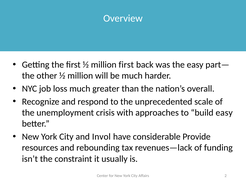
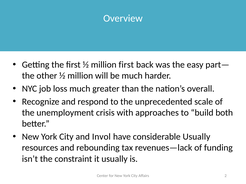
build easy: easy -> both
considerable Provide: Provide -> Usually
